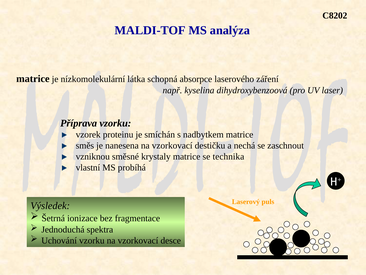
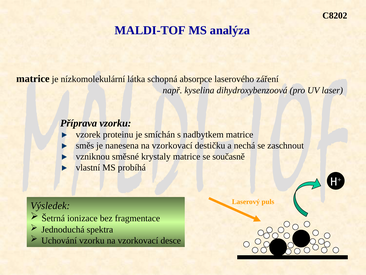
technika: technika -> současně
